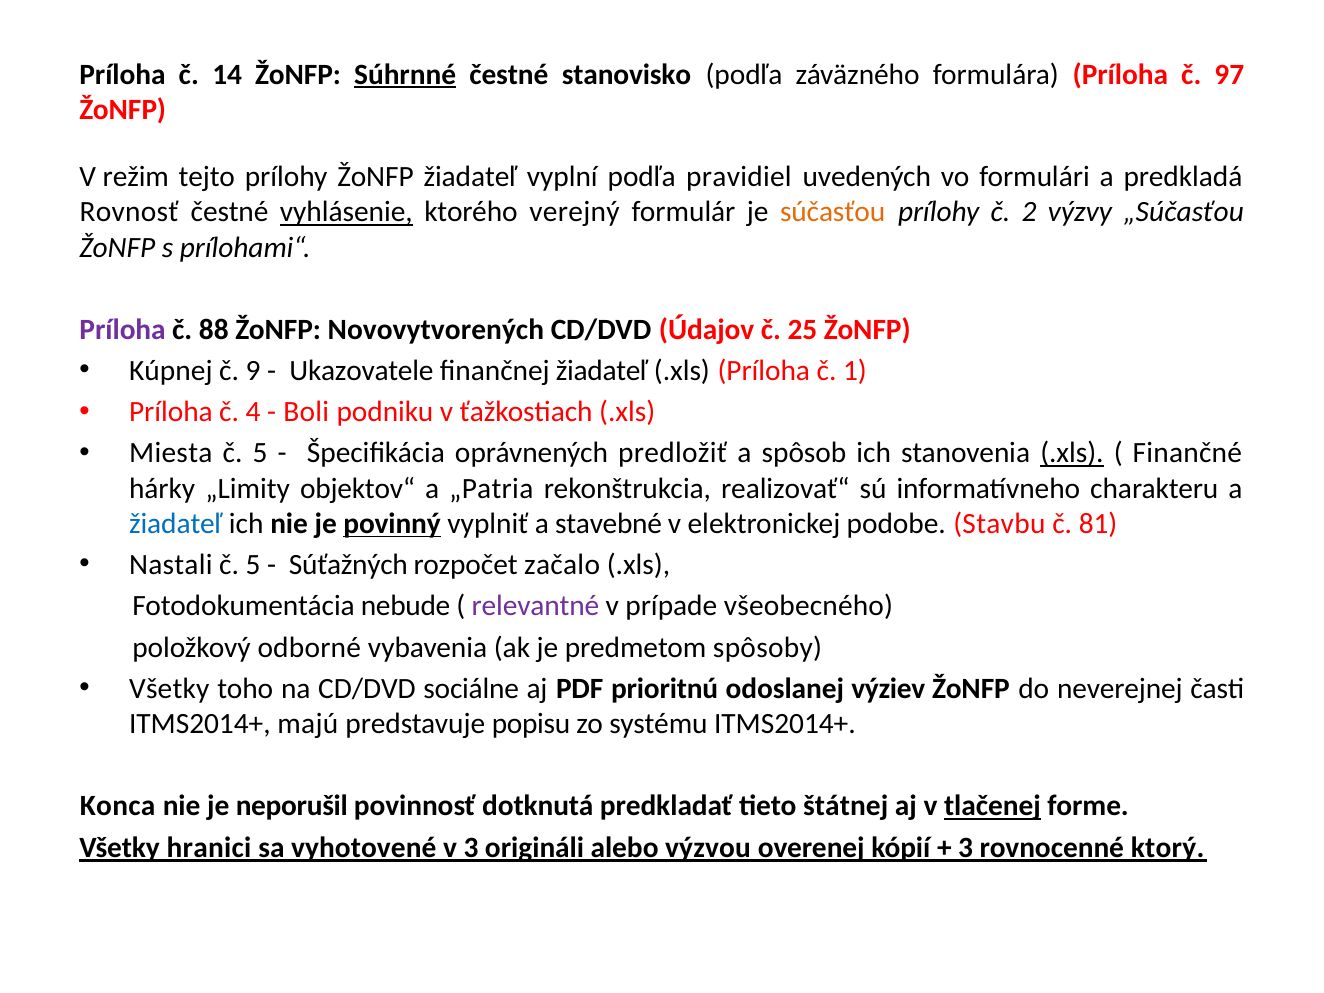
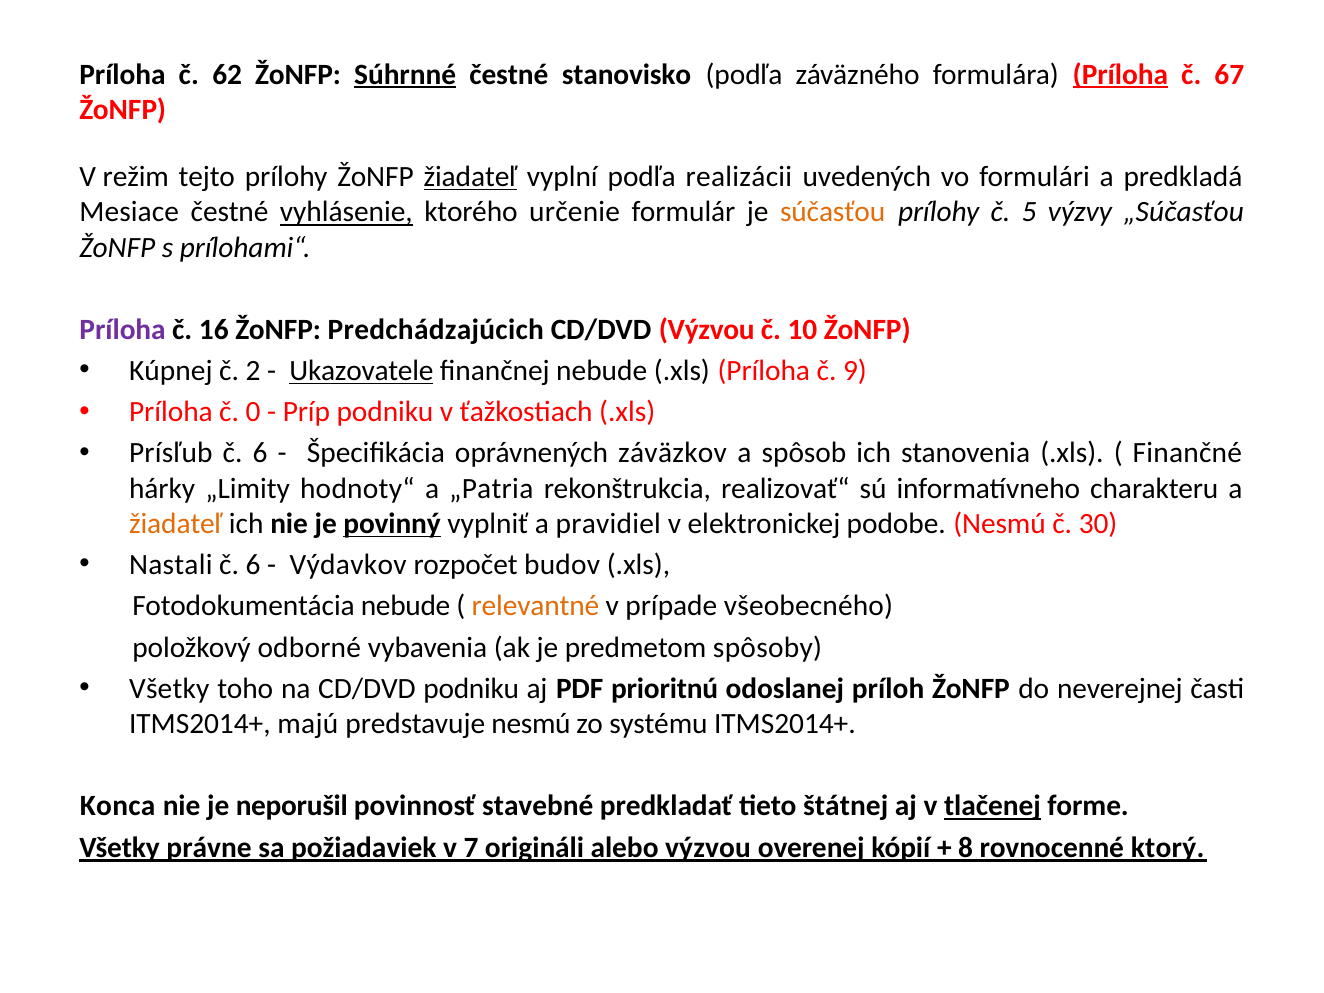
14: 14 -> 62
Príloha at (1120, 74) underline: none -> present
97: 97 -> 67
žiadateľ at (470, 177) underline: none -> present
pravidiel: pravidiel -> realizácii
Rovnosť: Rovnosť -> Mesiace
verejný: verejný -> určenie
2: 2 -> 5
88: 88 -> 16
Novovytvorených: Novovytvorených -> Predchádzajúcich
CD/DVD Údajov: Údajov -> Výzvou
25: 25 -> 10
9: 9 -> 2
Ukazovatele underline: none -> present
finančnej žiadateľ: žiadateľ -> nebude
1: 1 -> 9
4: 4 -> 0
Boli: Boli -> Príp
Miesta: Miesta -> Prísľub
5 at (260, 453): 5 -> 6
predložiť: predložiť -> záväzkov
.xls at (1072, 453) underline: present -> none
objektov“: objektov“ -> hodnoty“
žiadateľ at (176, 524) colour: blue -> orange
stavebné: stavebné -> pravidiel
podobe Stavbu: Stavbu -> Nesmú
81: 81 -> 30
5 at (253, 565): 5 -> 6
Súťažných: Súťažných -> Výdavkov
začalo: začalo -> budov
relevantné colour: purple -> orange
CD/DVD sociálne: sociálne -> podniku
výziev: výziev -> príloh
predstavuje popisu: popisu -> nesmú
dotknutá: dotknutá -> stavebné
hranici: hranici -> právne
vyhotovené: vyhotovené -> požiadaviek
v 3: 3 -> 7
3 at (966, 847): 3 -> 8
